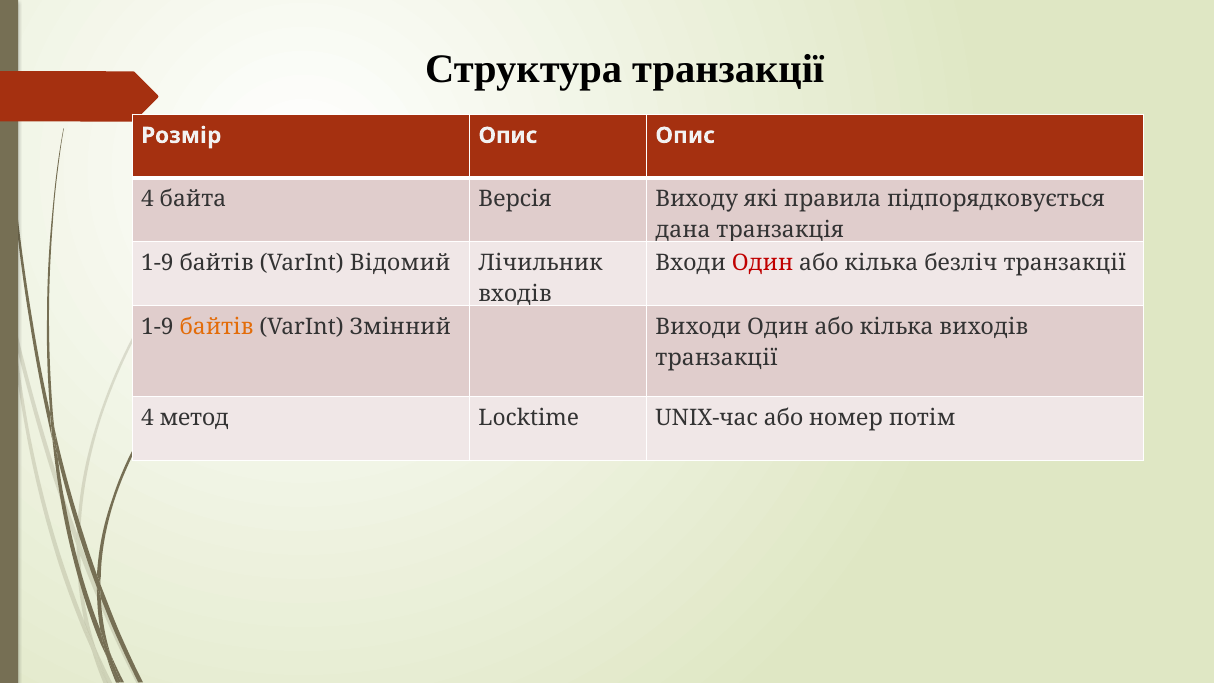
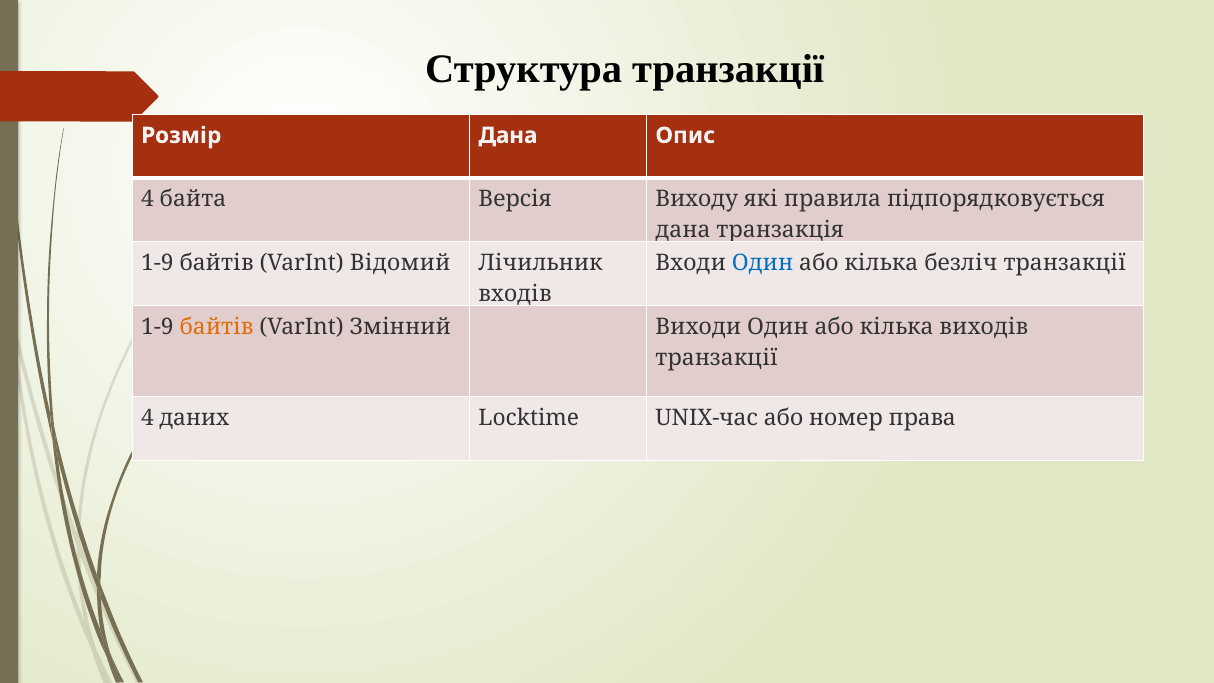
Розмір Опис: Опис -> Дана
Один at (763, 263) colour: red -> blue
метод: метод -> даних
потім: потім -> права
